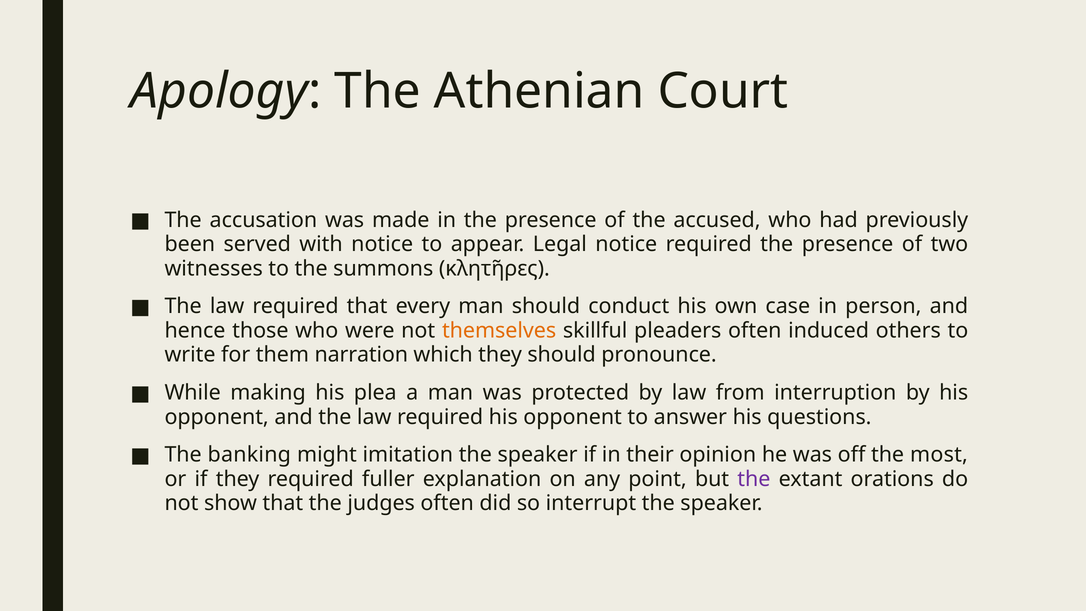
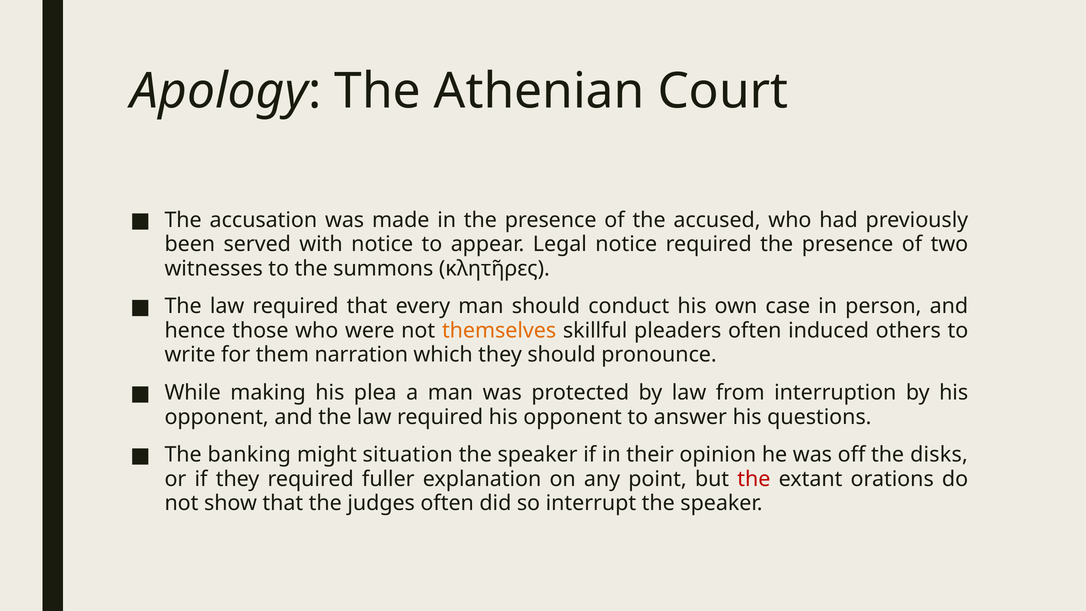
imitation: imitation -> situation
most: most -> disks
the at (754, 479) colour: purple -> red
